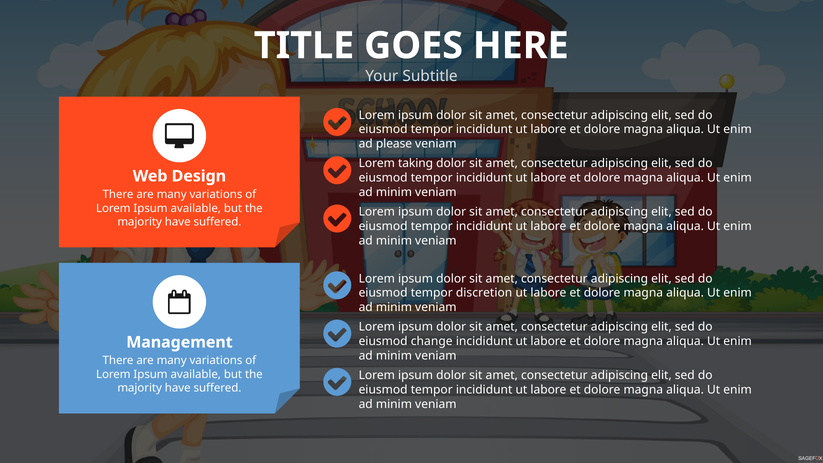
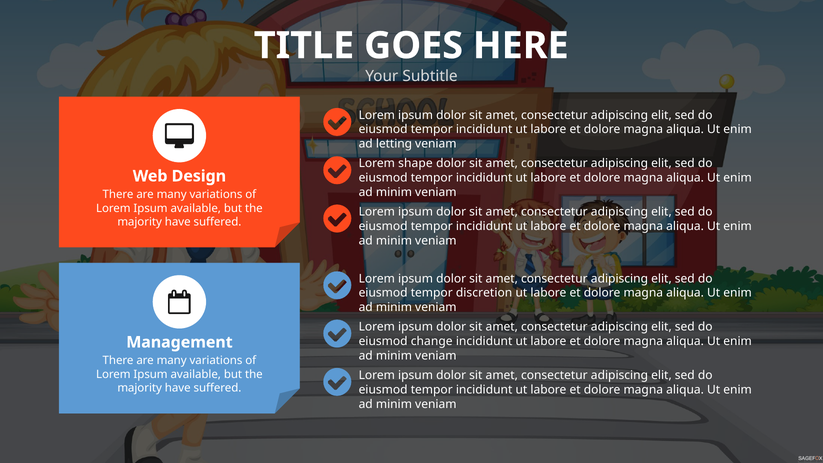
please: please -> letting
taking: taking -> shape
